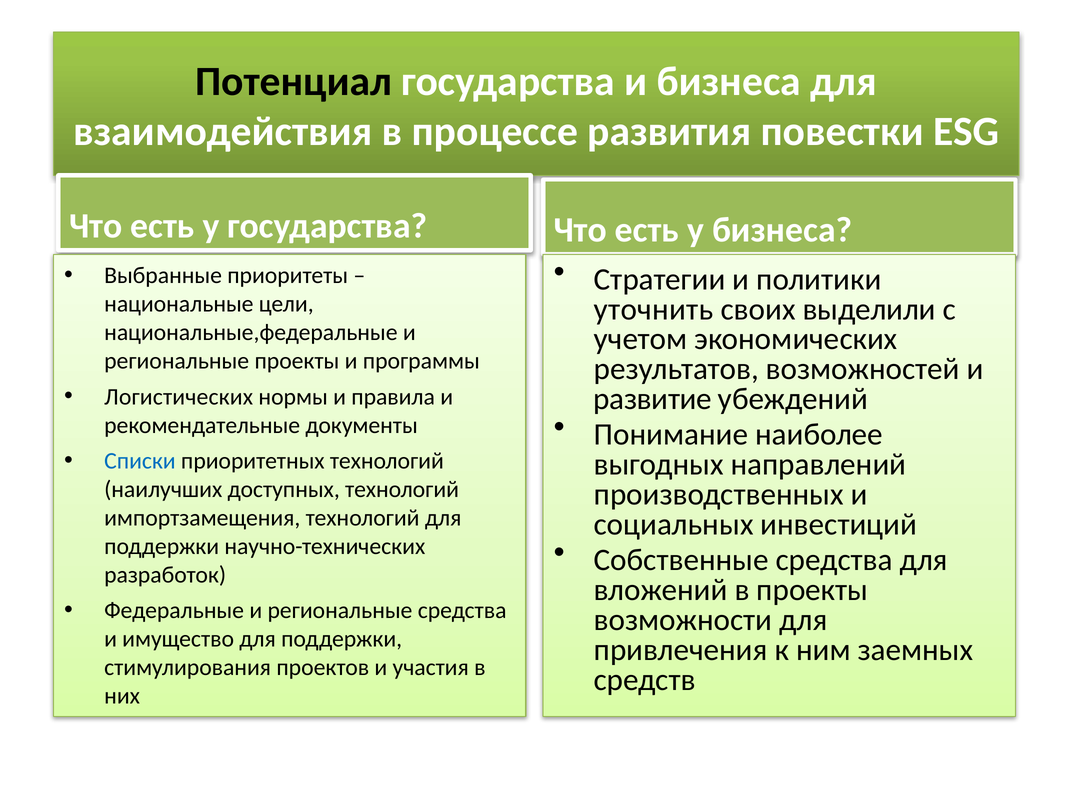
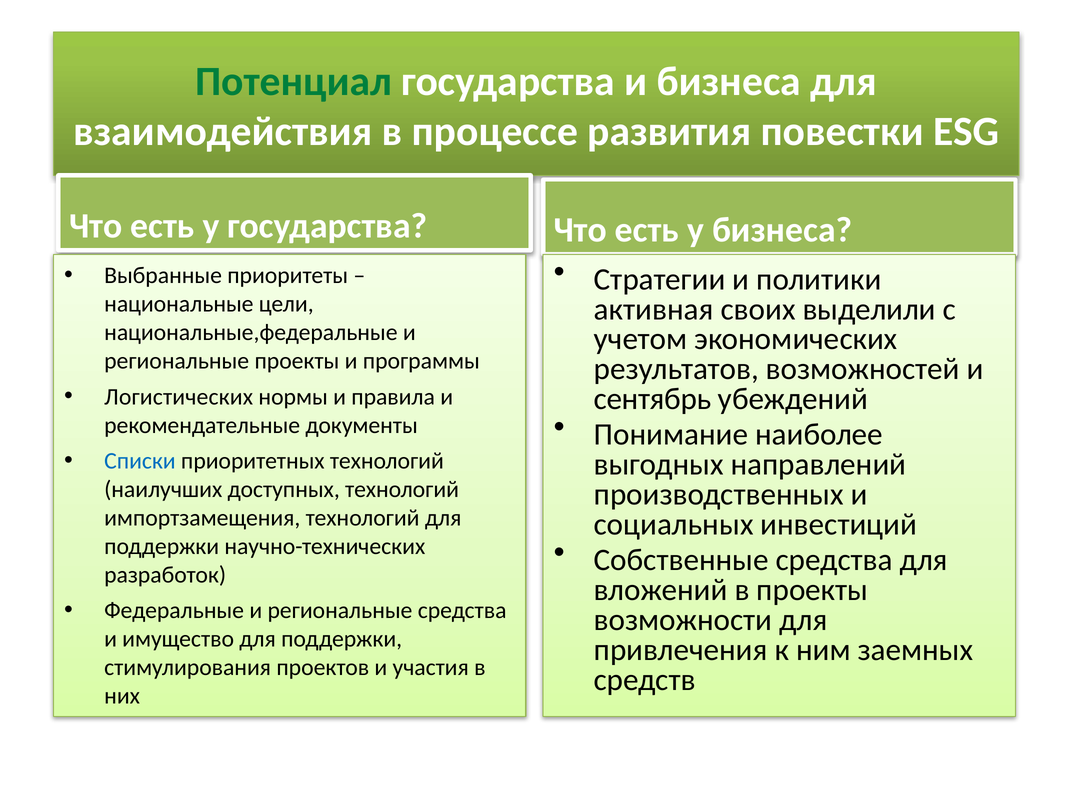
Потенциал colour: black -> green
уточнить: уточнить -> активная
развитие: развитие -> сентябрь
